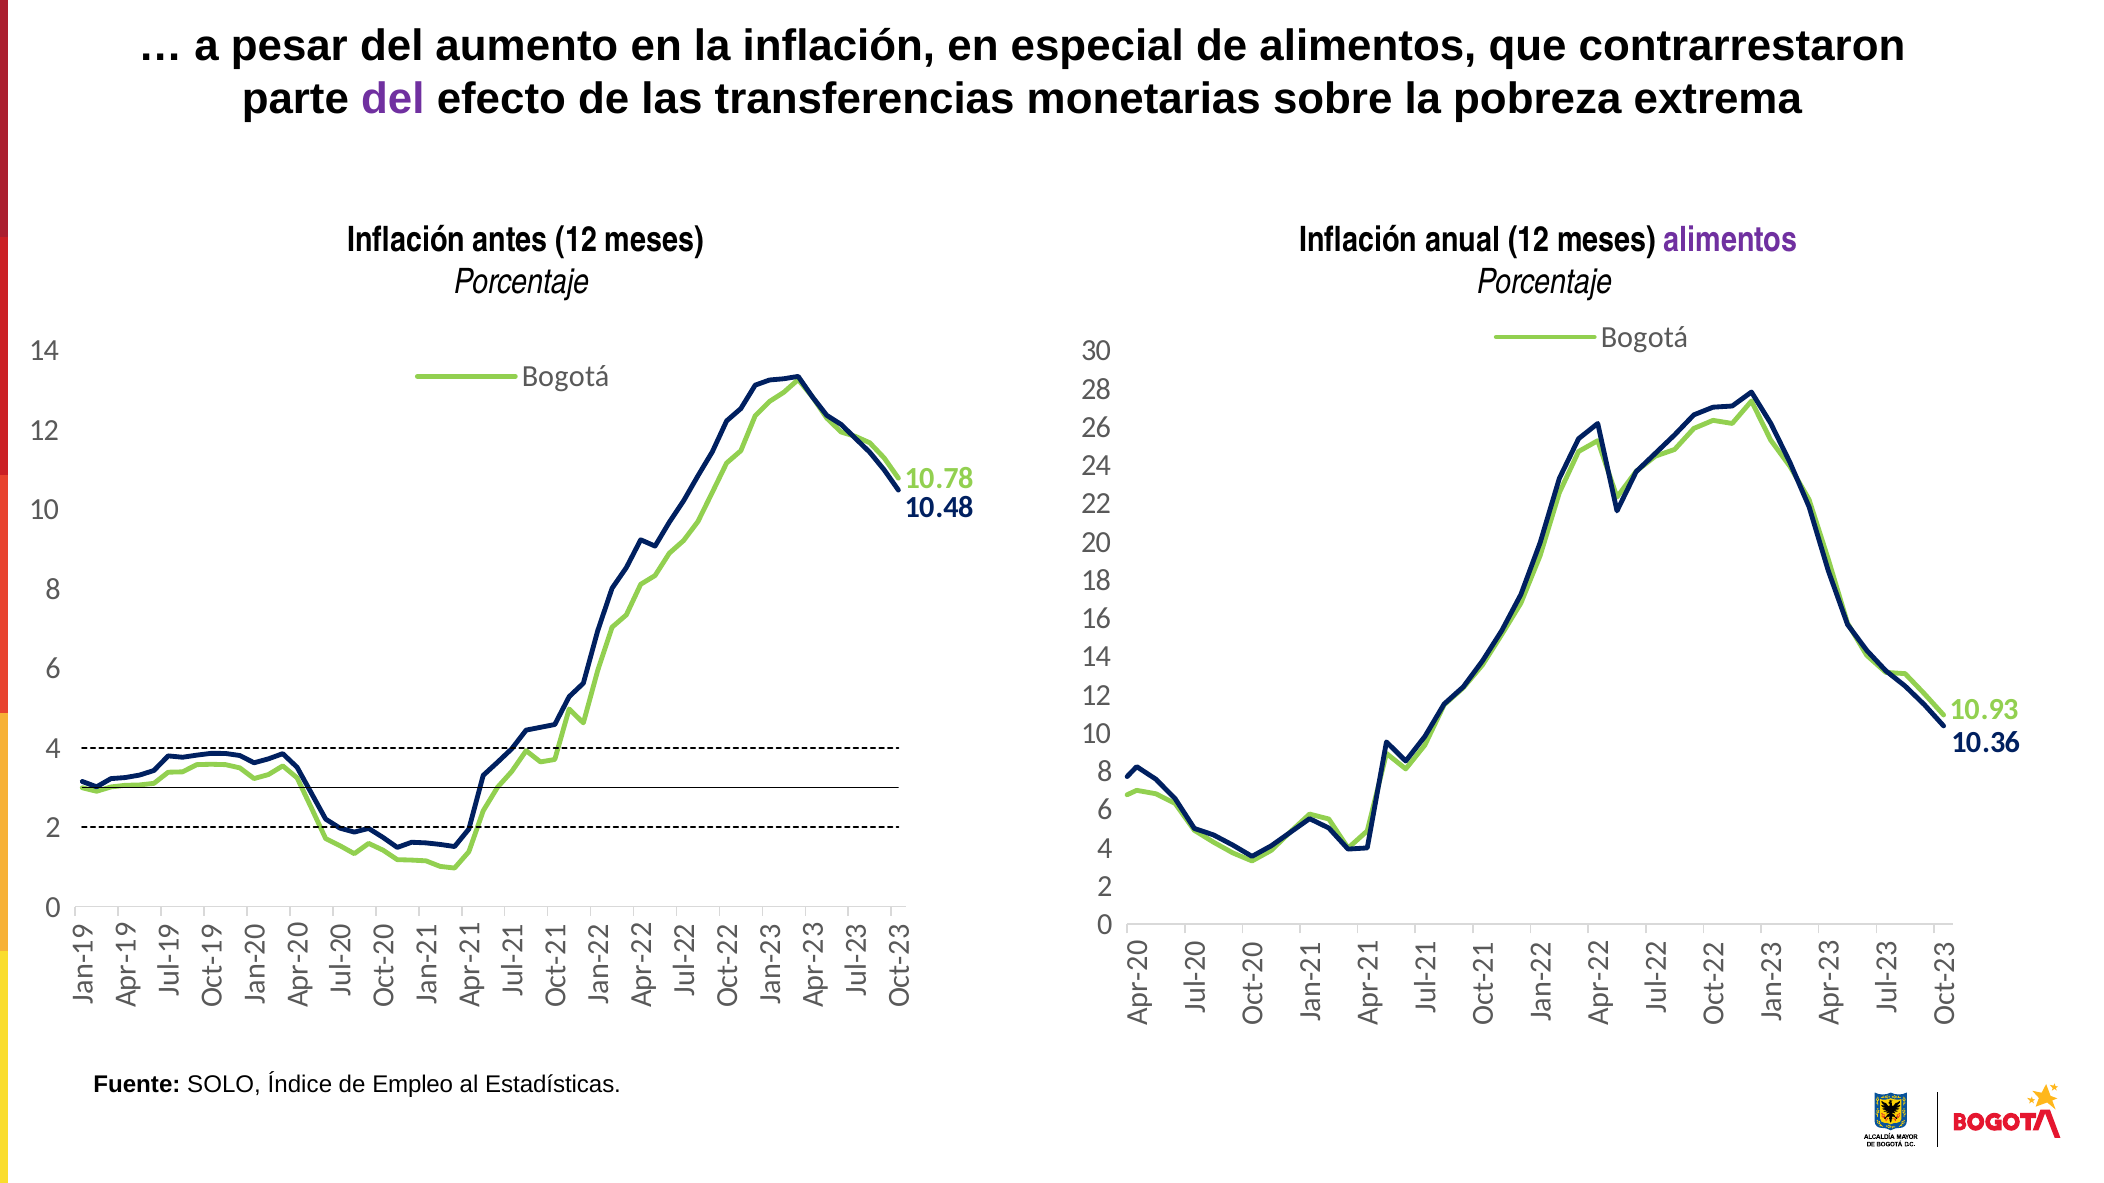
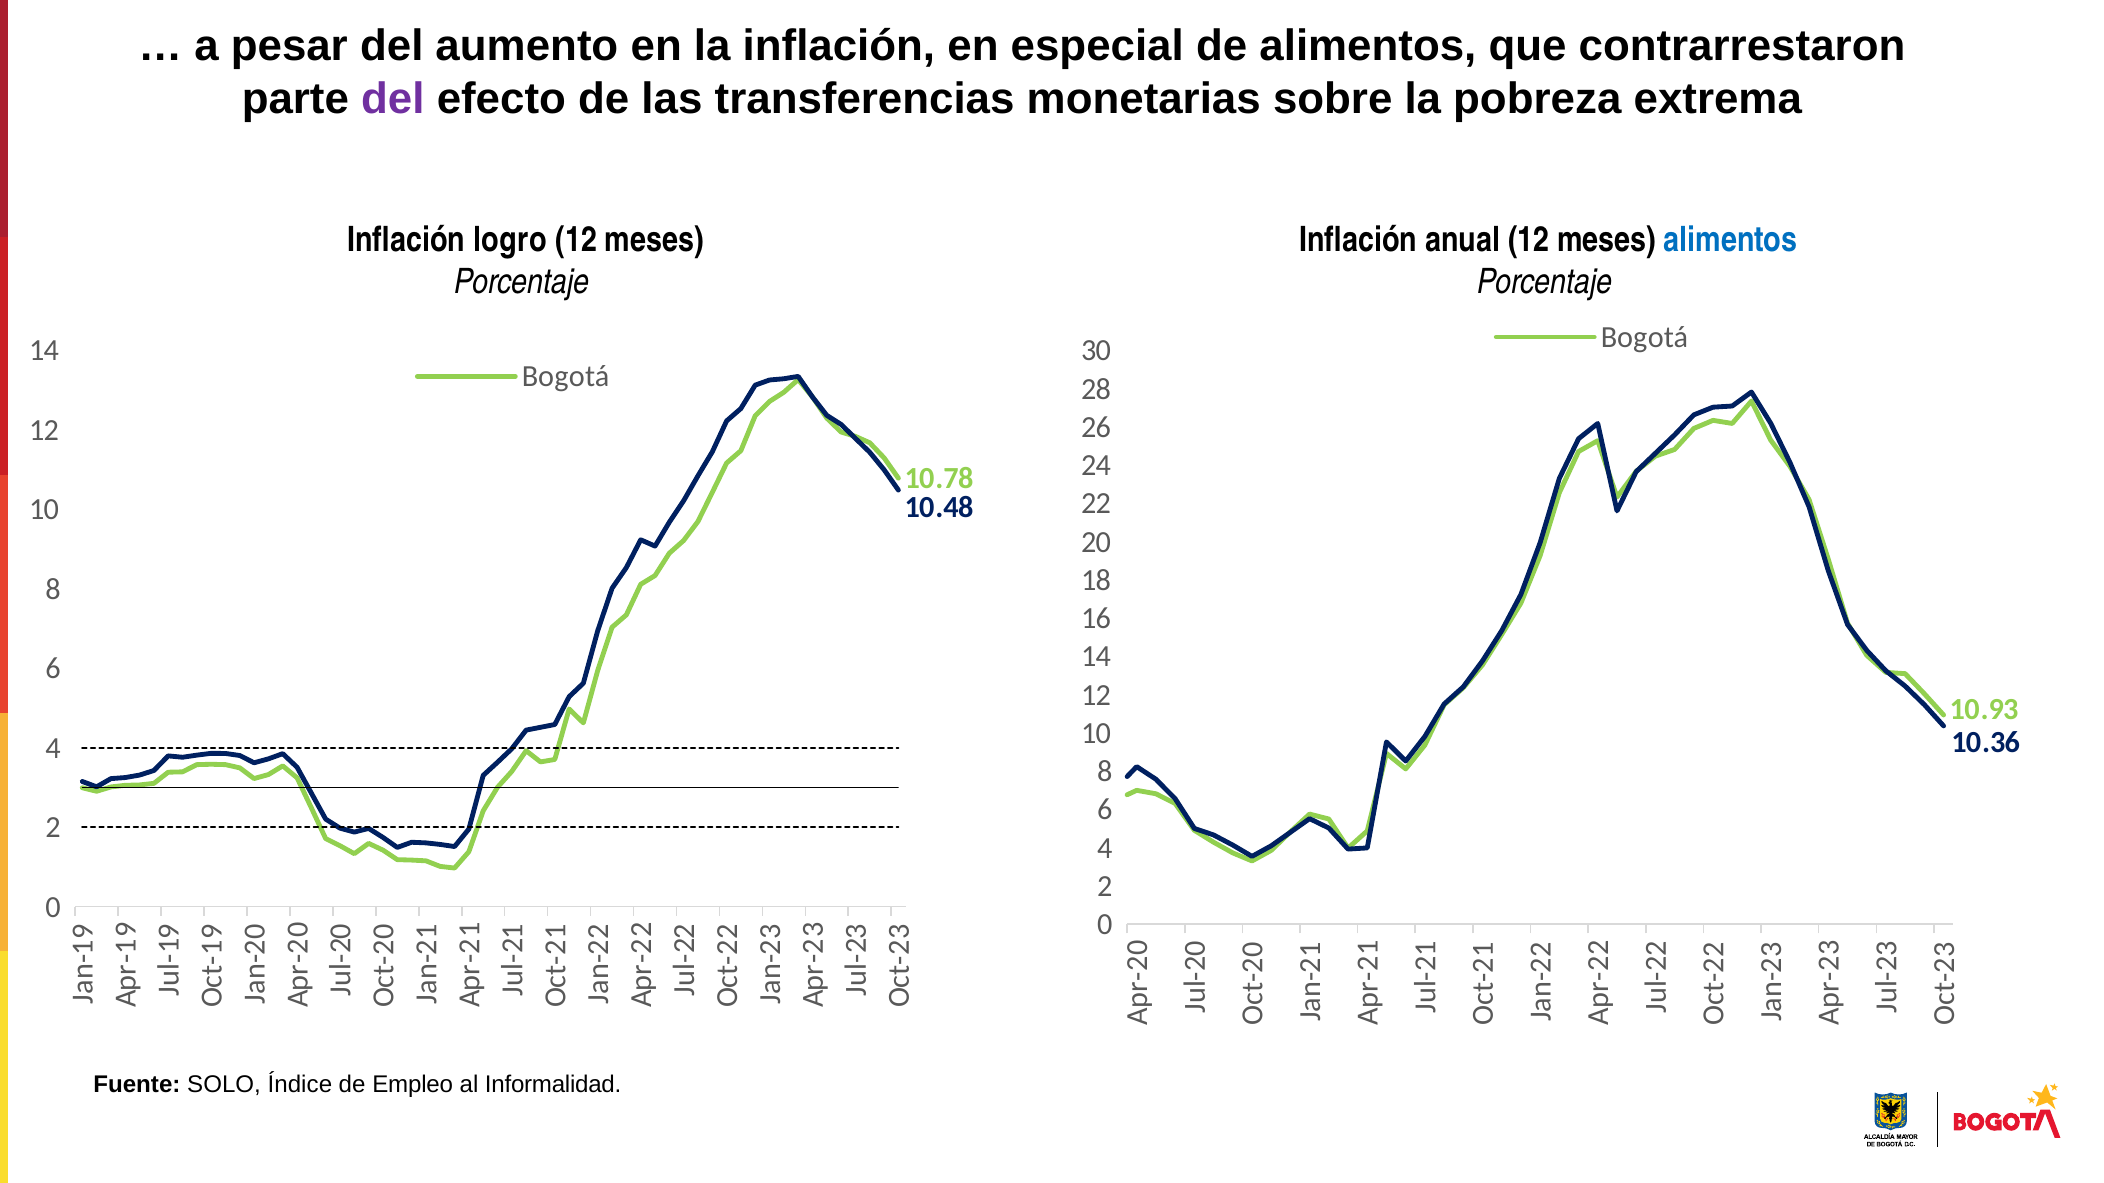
antes: antes -> logro
alimentos at (1731, 240) colour: purple -> blue
Estadísticas: Estadísticas -> Informalidad
